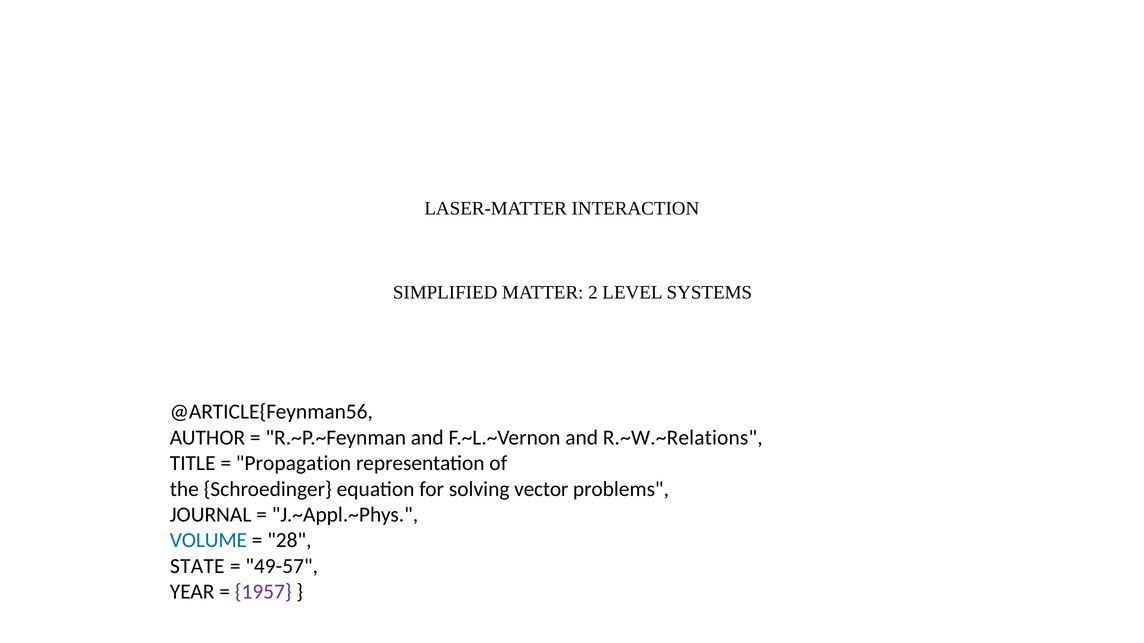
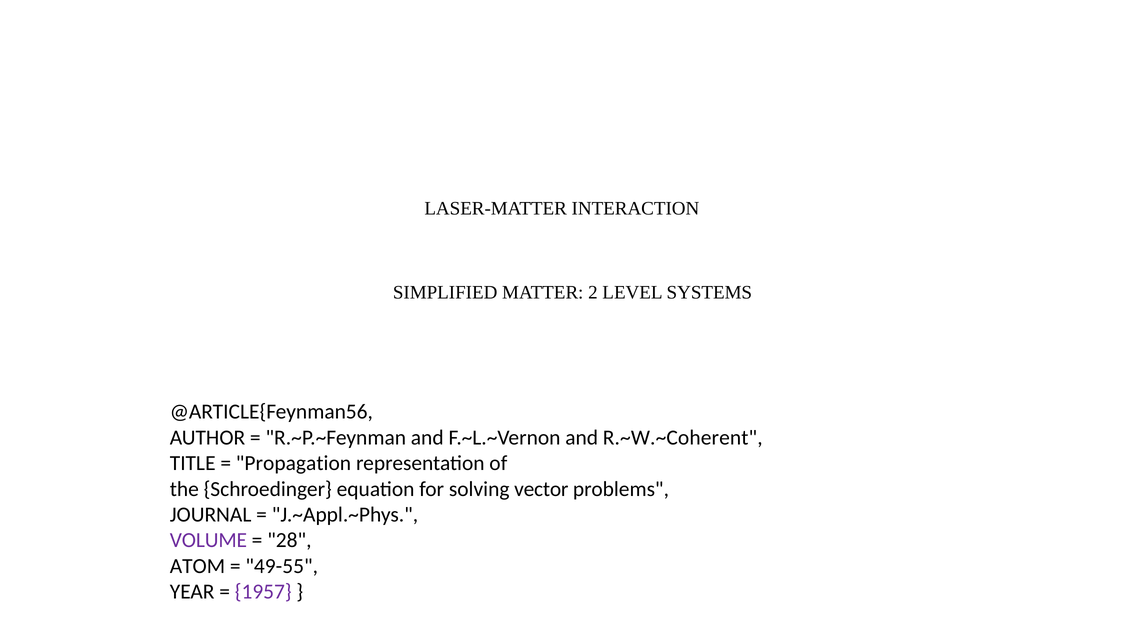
R.~W.~Relations: R.~W.~Relations -> R.~W.~Coherent
VOLUME colour: blue -> purple
STATE: STATE -> ATOM
49-57: 49-57 -> 49-55
